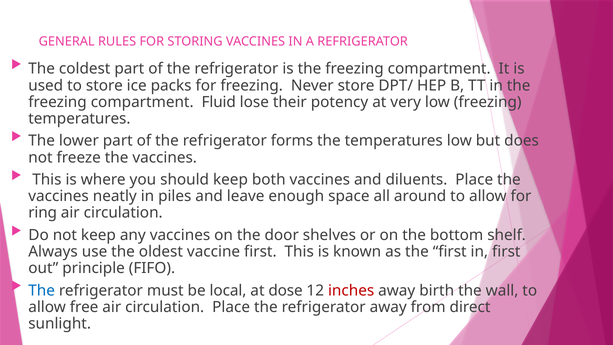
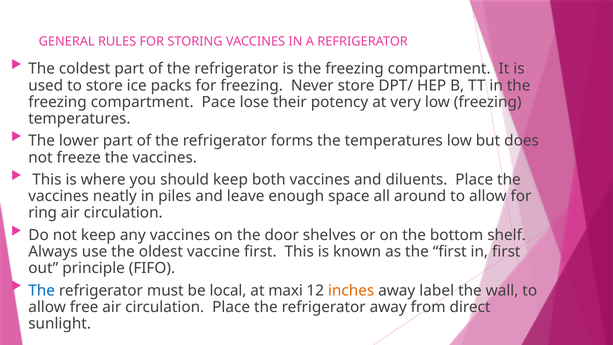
Fluid: Fluid -> Pace
dose: dose -> maxi
inches colour: red -> orange
birth: birth -> label
